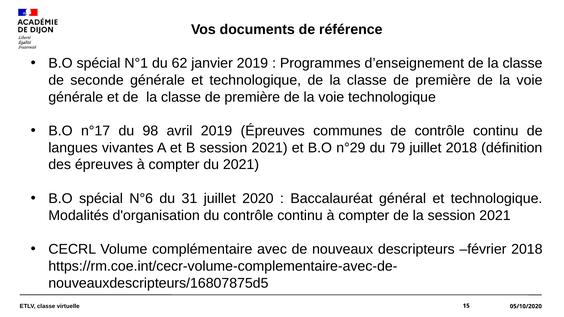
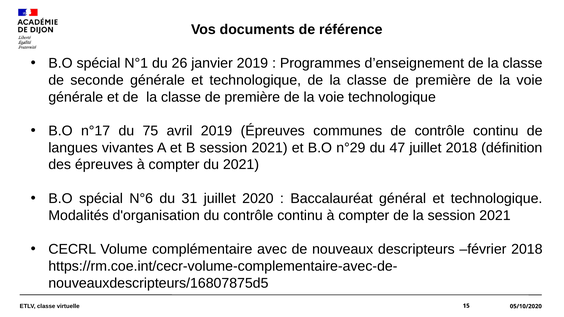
62: 62 -> 26
98: 98 -> 75
79: 79 -> 47
